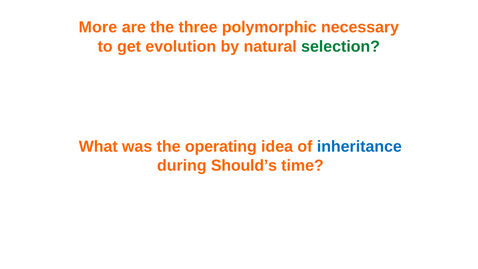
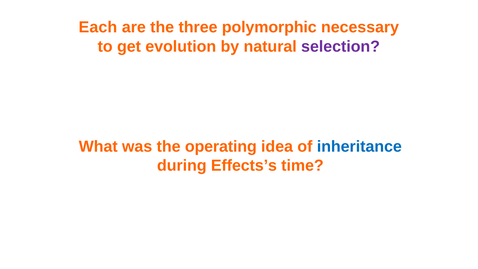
More: More -> Each
selection colour: green -> purple
Should’s: Should’s -> Effects’s
